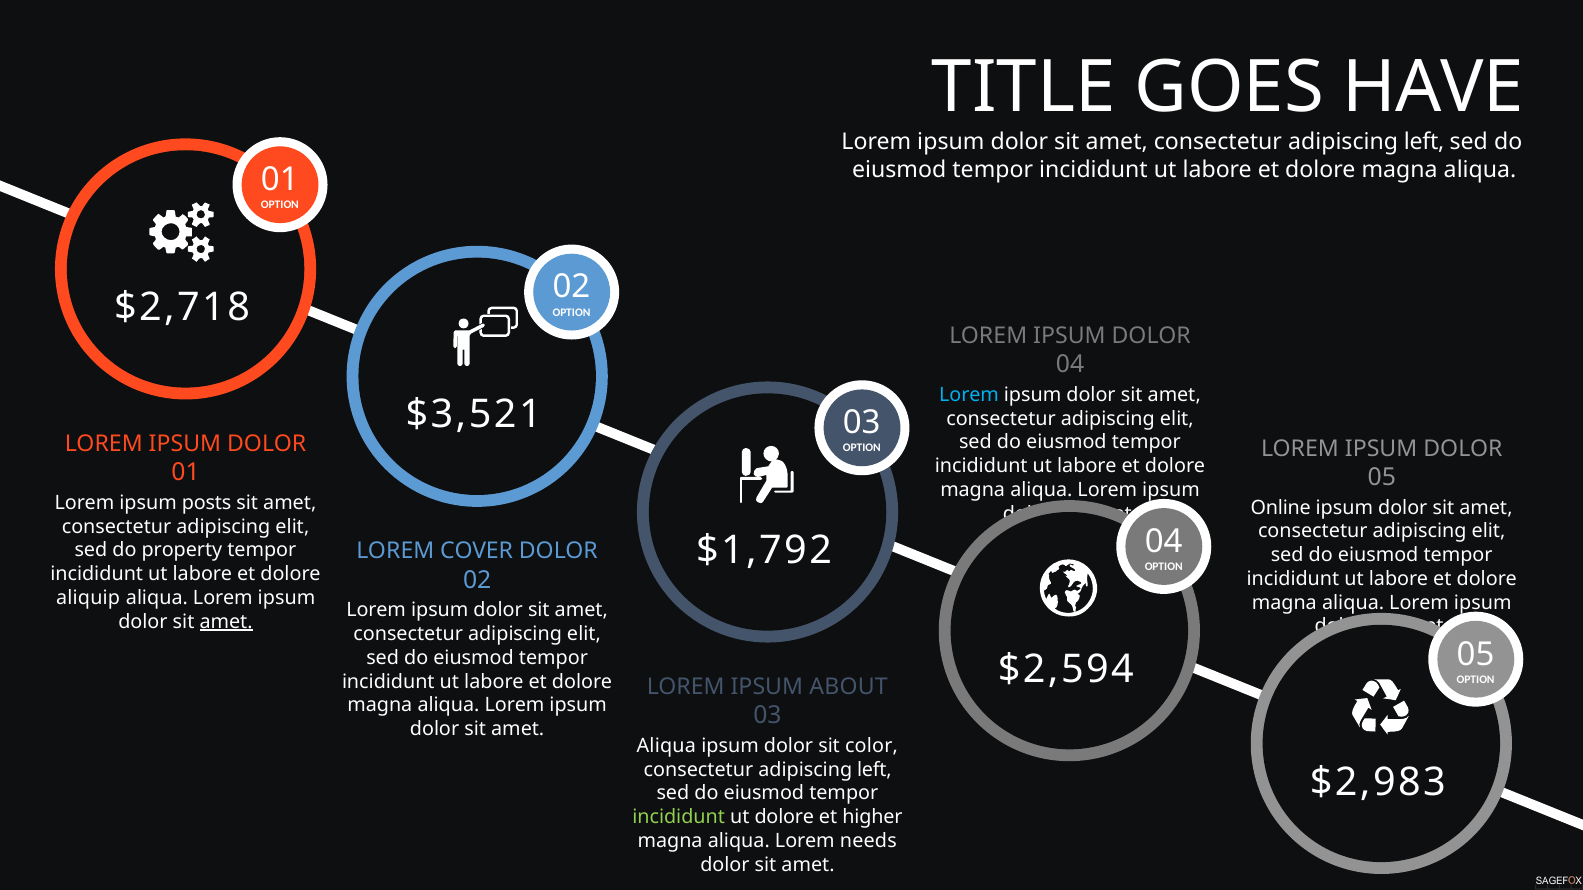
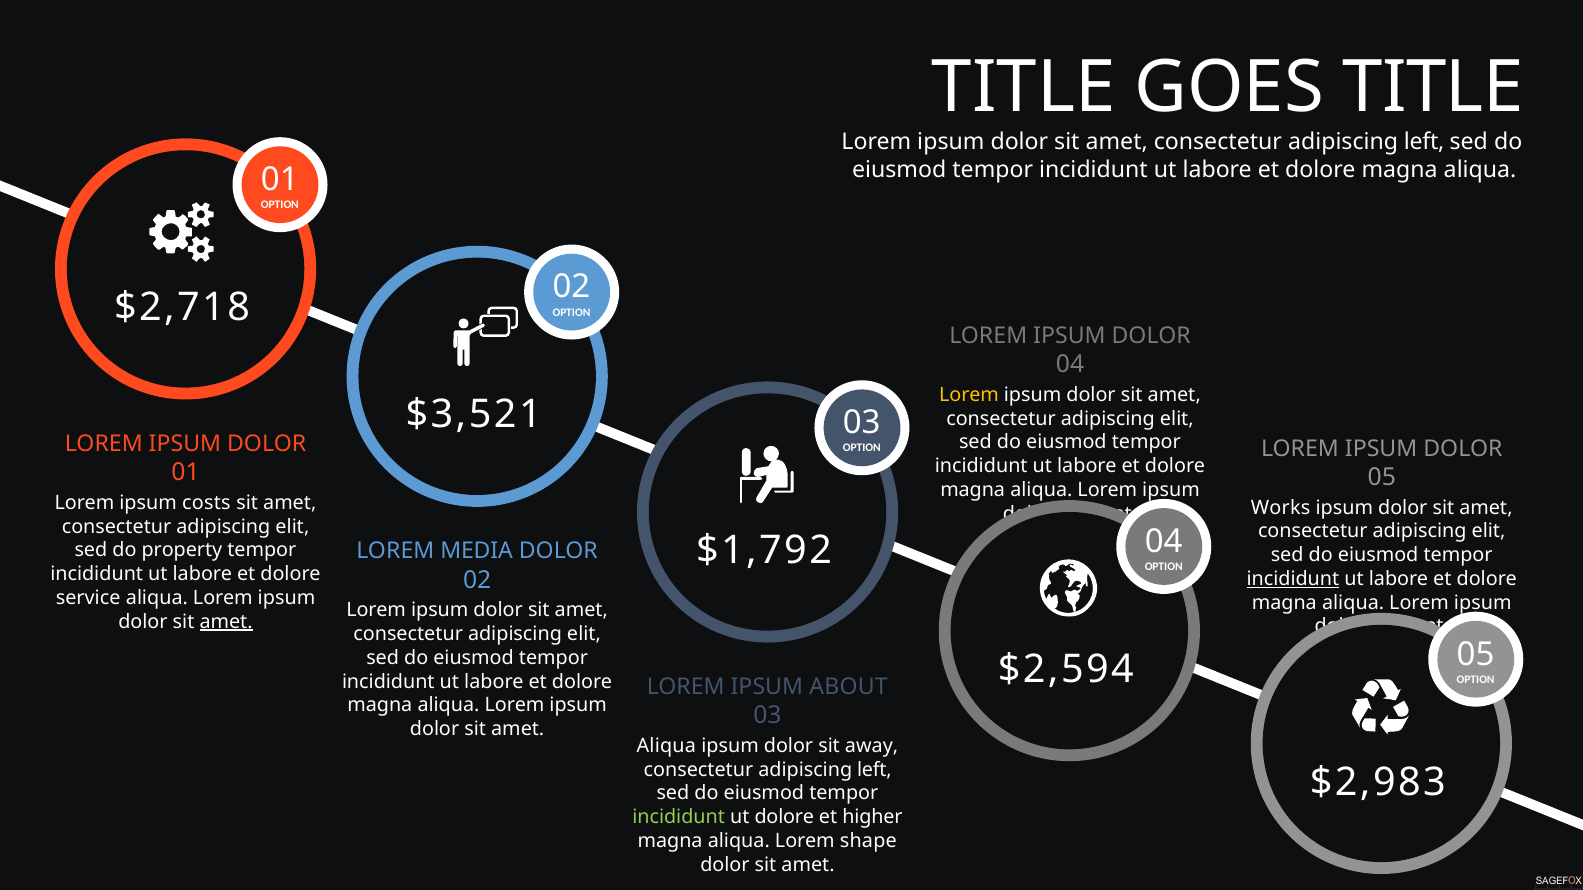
GOES HAVE: HAVE -> TITLE
Lorem at (969, 395) colour: light blue -> yellow
posts: posts -> costs
Online: Online -> Works
COVER: COVER -> MEDIA
incididunt at (1293, 579) underline: none -> present
aliquip: aliquip -> service
color: color -> away
needs: needs -> shape
